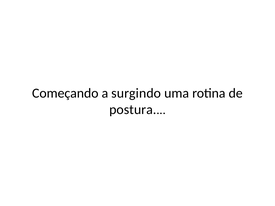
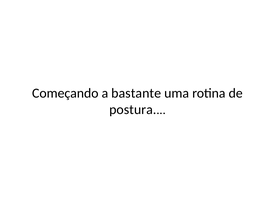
surgindo: surgindo -> bastante
